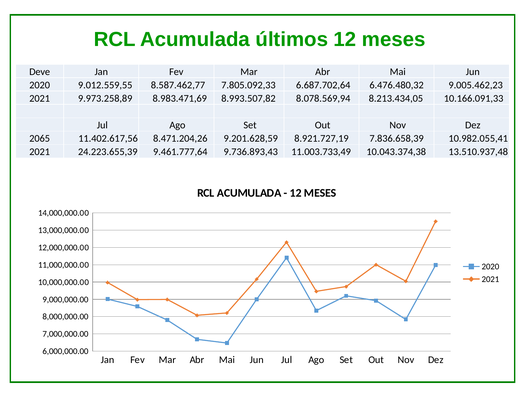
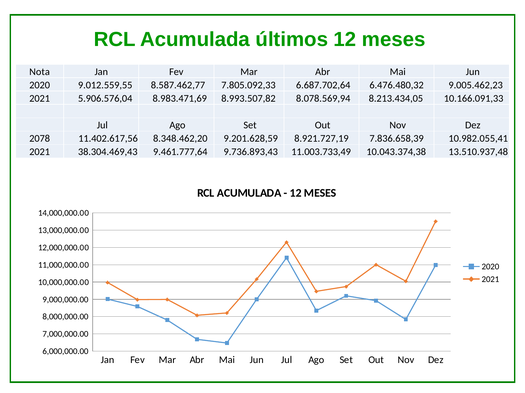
Deve: Deve -> Nota
9.973.258,89: 9.973.258,89 -> 5.906.576,04
2065: 2065 -> 2078
8.471.204,26: 8.471.204,26 -> 8.348.462,20
24.223.655,39: 24.223.655,39 -> 38.304.469,43
